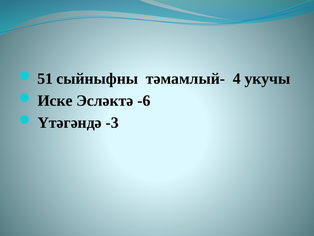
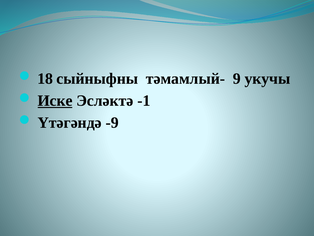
51: 51 -> 18
4: 4 -> 9
Иске underline: none -> present
-6: -6 -> -1
-3: -3 -> -9
